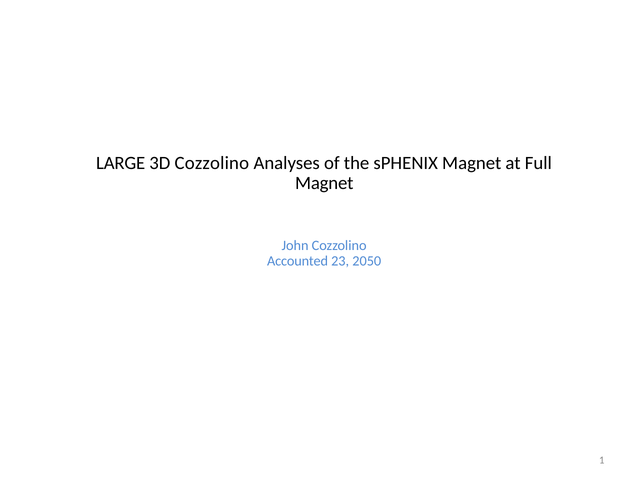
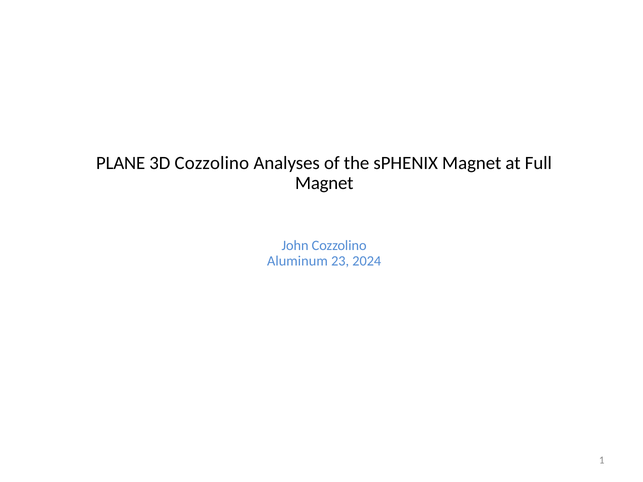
LARGE: LARGE -> PLANE
Accounted: Accounted -> Aluminum
2050: 2050 -> 2024
